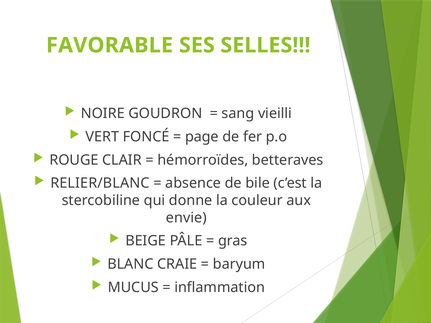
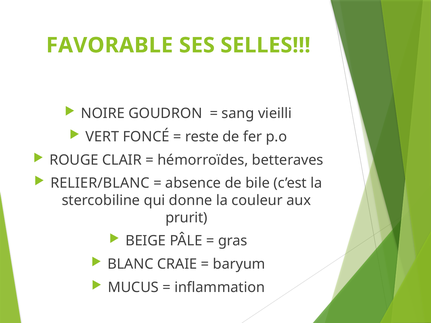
page: page -> reste
envie: envie -> prurit
